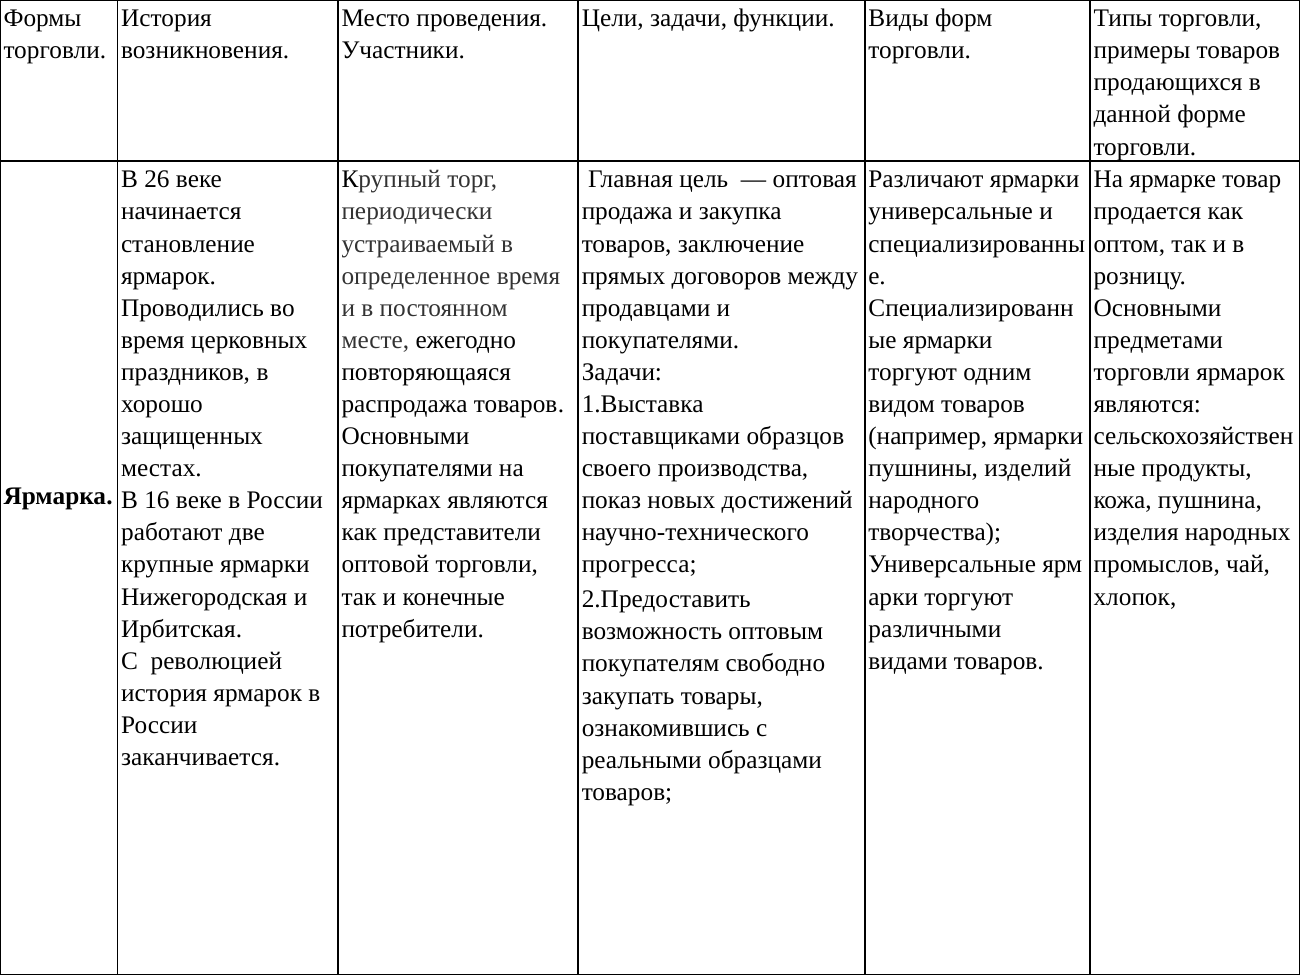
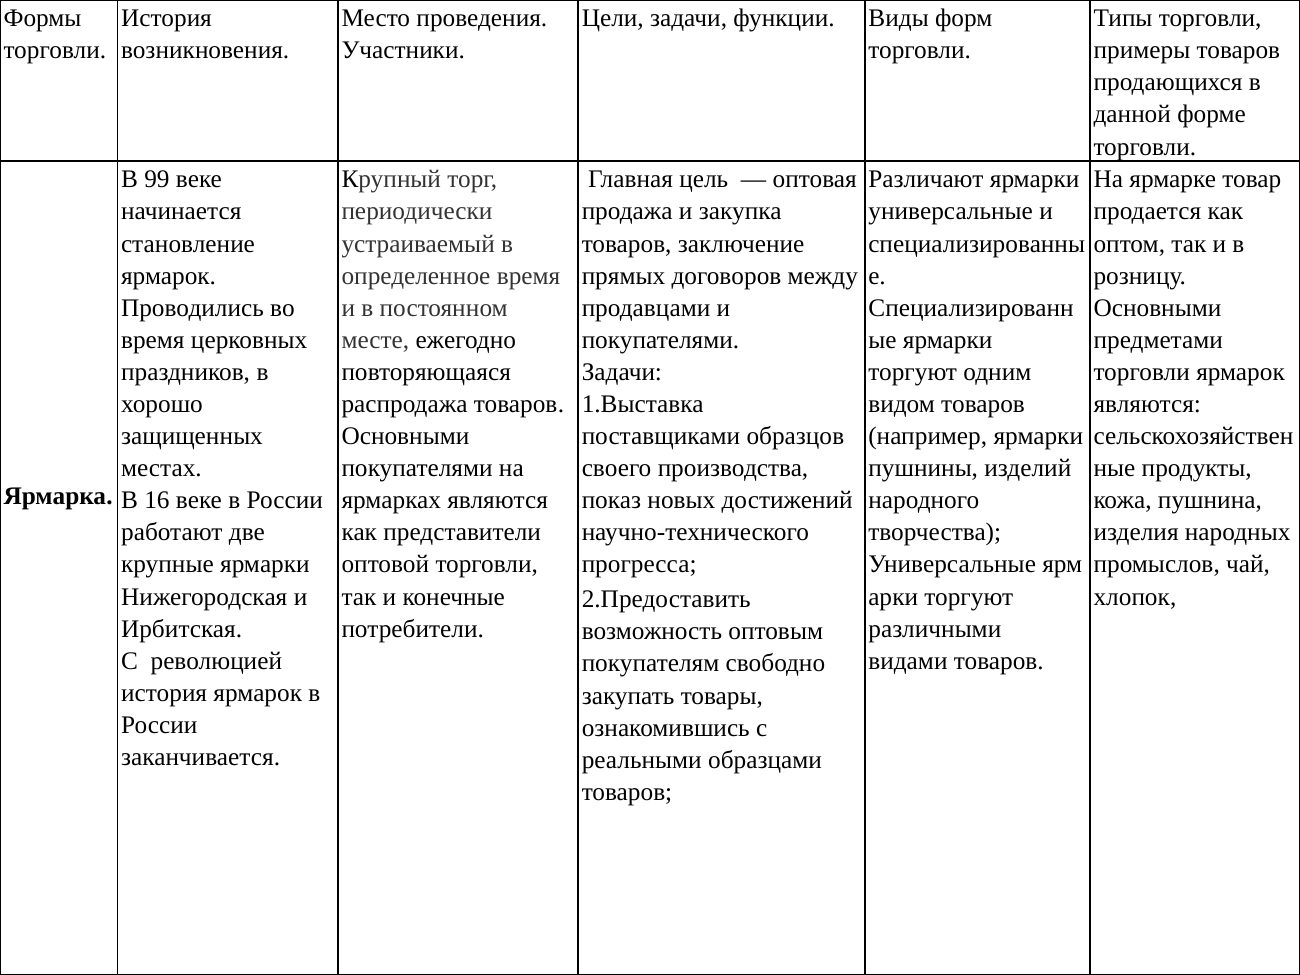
26: 26 -> 99
